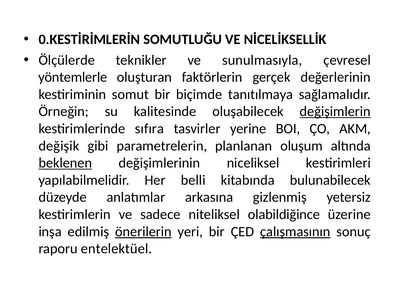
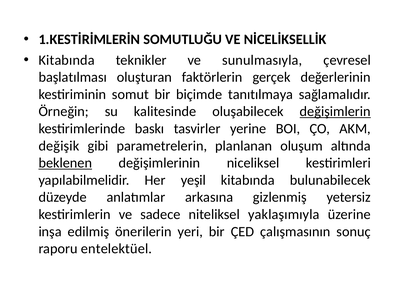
0.KESTİRİMLERİN: 0.KESTİRİMLERİN -> 1.KESTİRİMLERİN
Ölçülerde at (67, 60): Ölçülerde -> Kitabında
yöntemlerle: yöntemlerle -> başlatılması
sıfıra: sıfıra -> baskı
belli: belli -> yeşil
olabildiğince: olabildiğince -> yaklaşımıyla
önerilerin underline: present -> none
çalışmasının underline: present -> none
